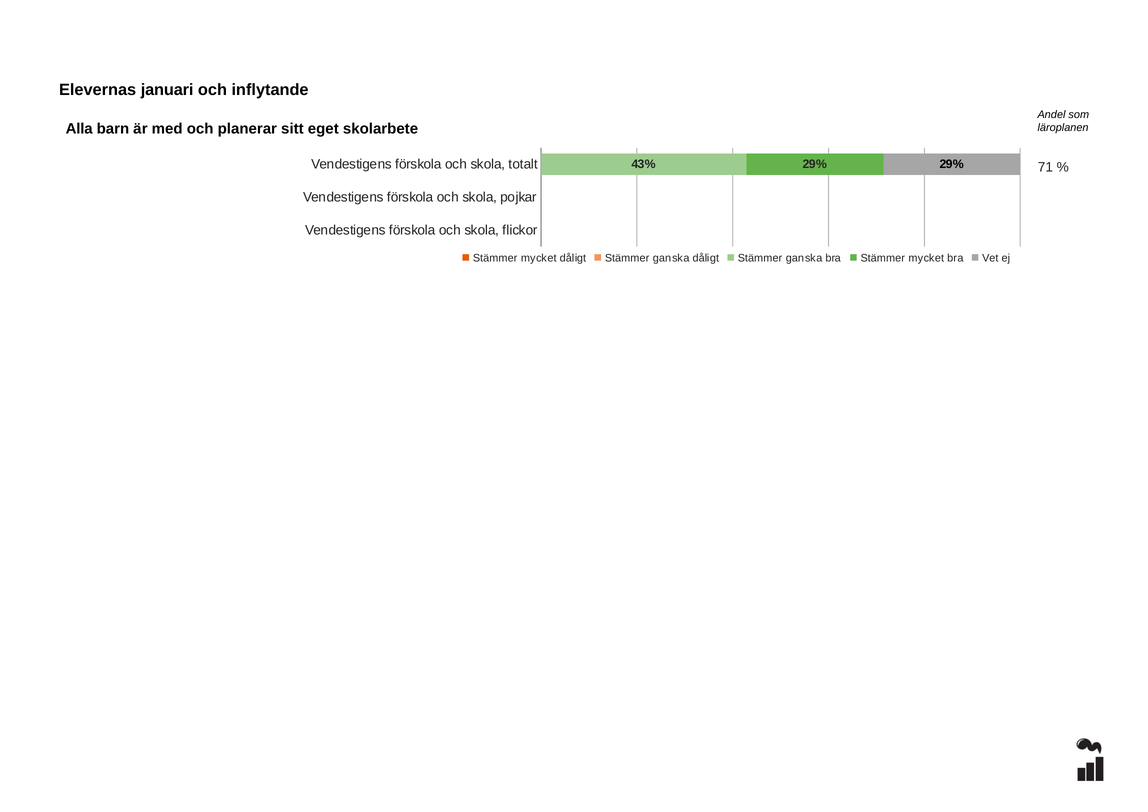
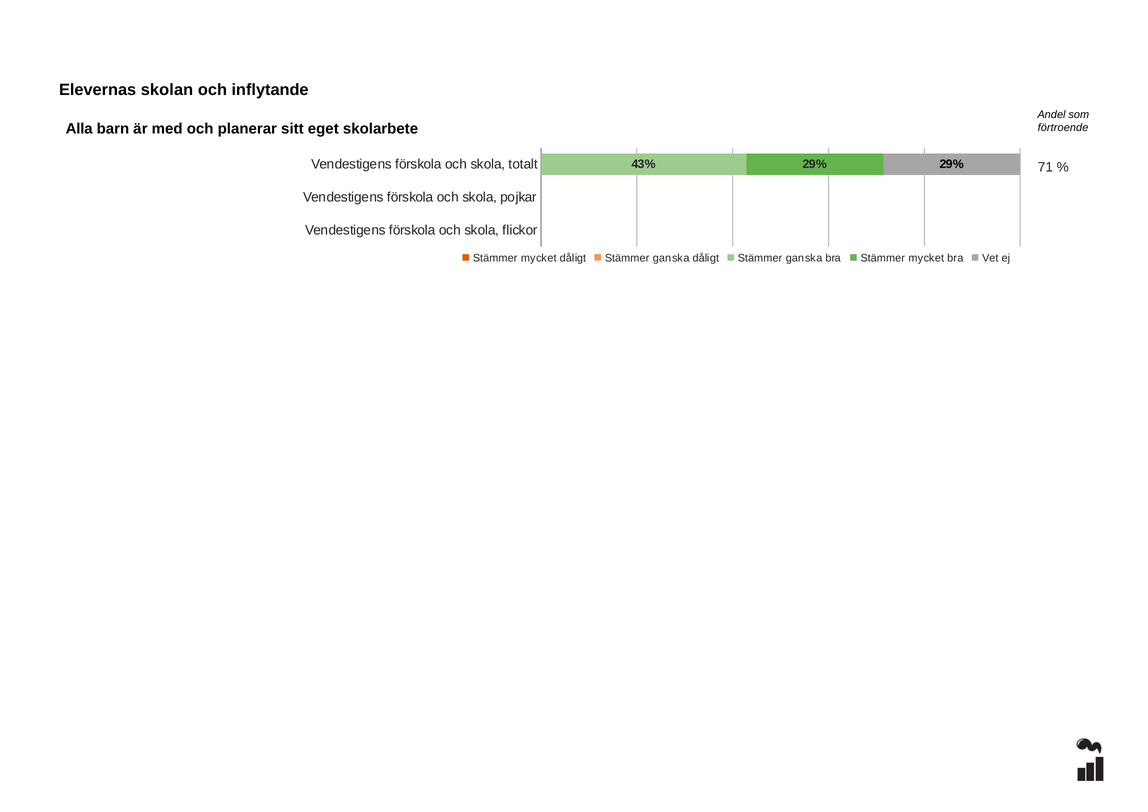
januari: januari -> skolan
läroplanen: läroplanen -> förtroende
